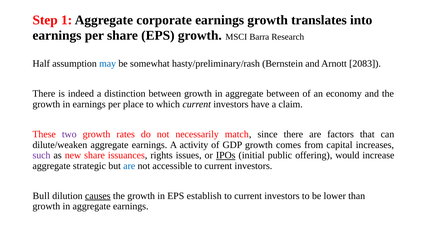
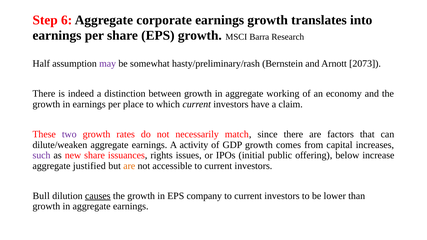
1: 1 -> 6
may colour: blue -> purple
2083: 2083 -> 2073
aggregate between: between -> working
IPOs underline: present -> none
would: would -> below
strategic: strategic -> justified
are at (129, 166) colour: blue -> orange
establish: establish -> company
